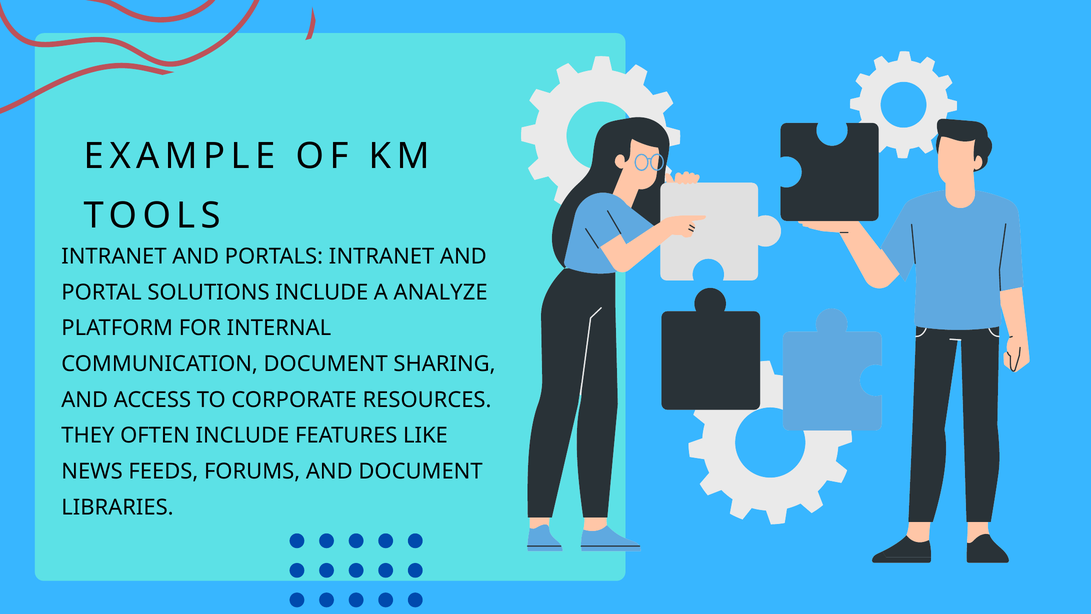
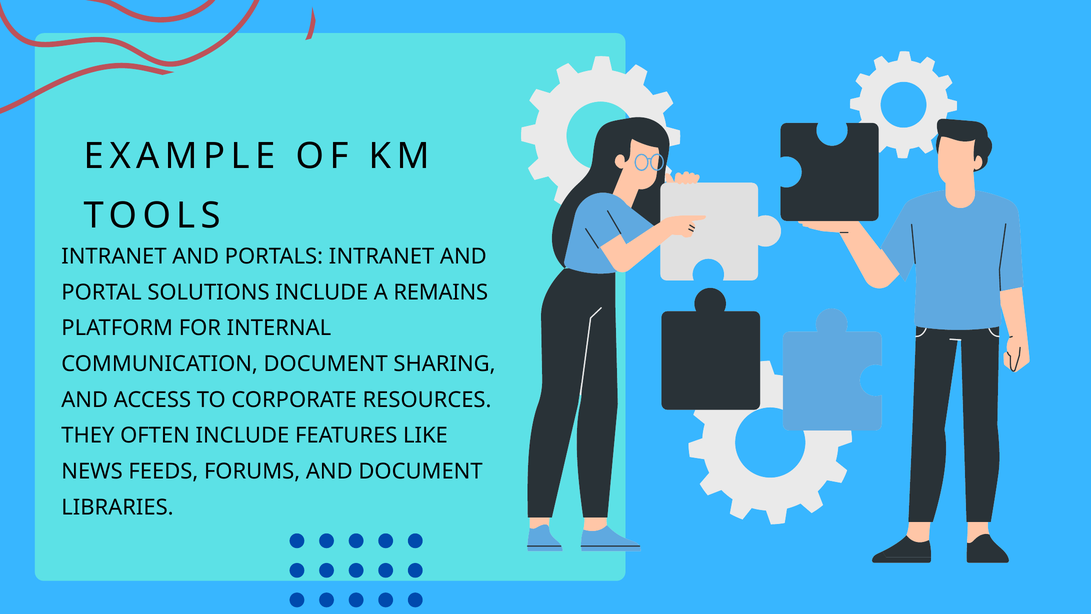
ANALYZE: ANALYZE -> REMAINS
